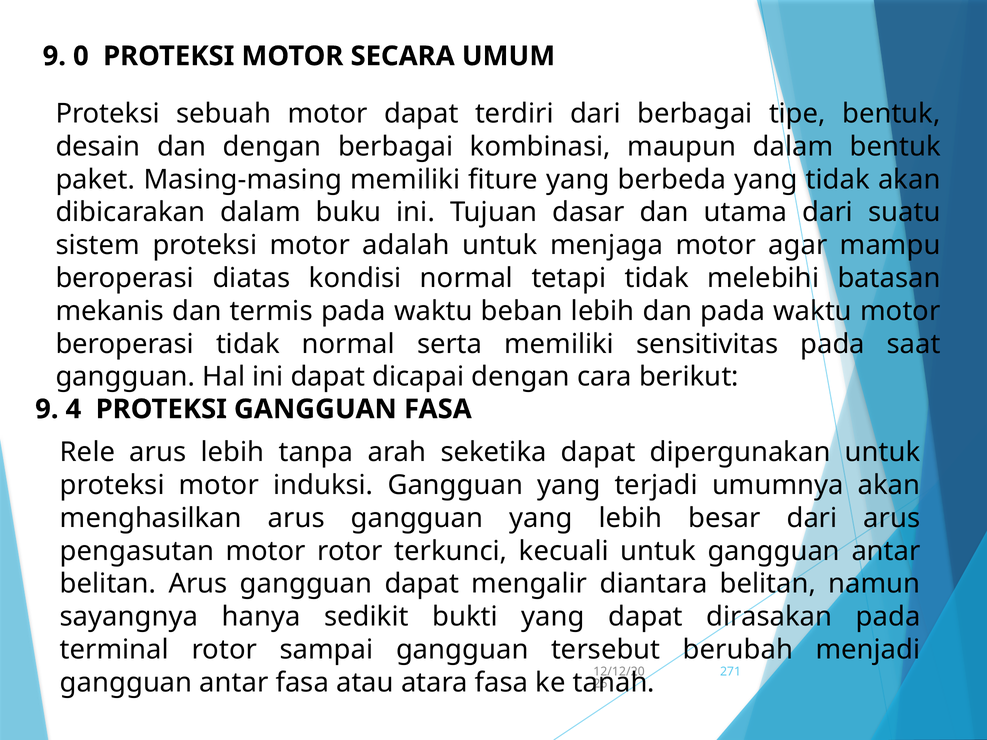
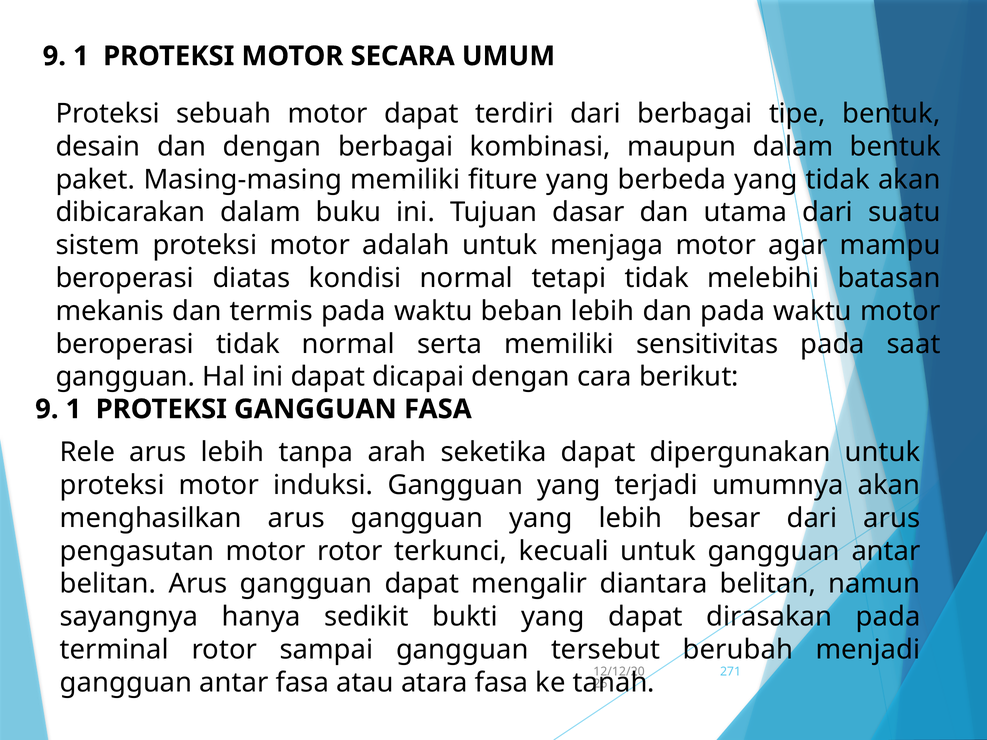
0 at (81, 56): 0 -> 1
4 at (73, 409): 4 -> 1
